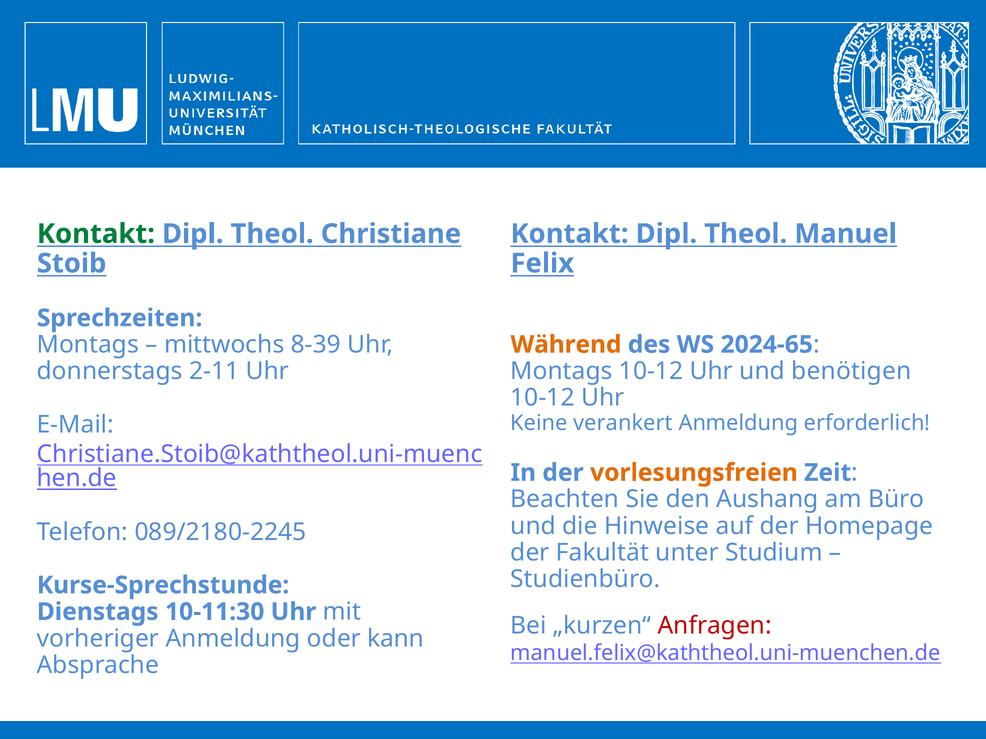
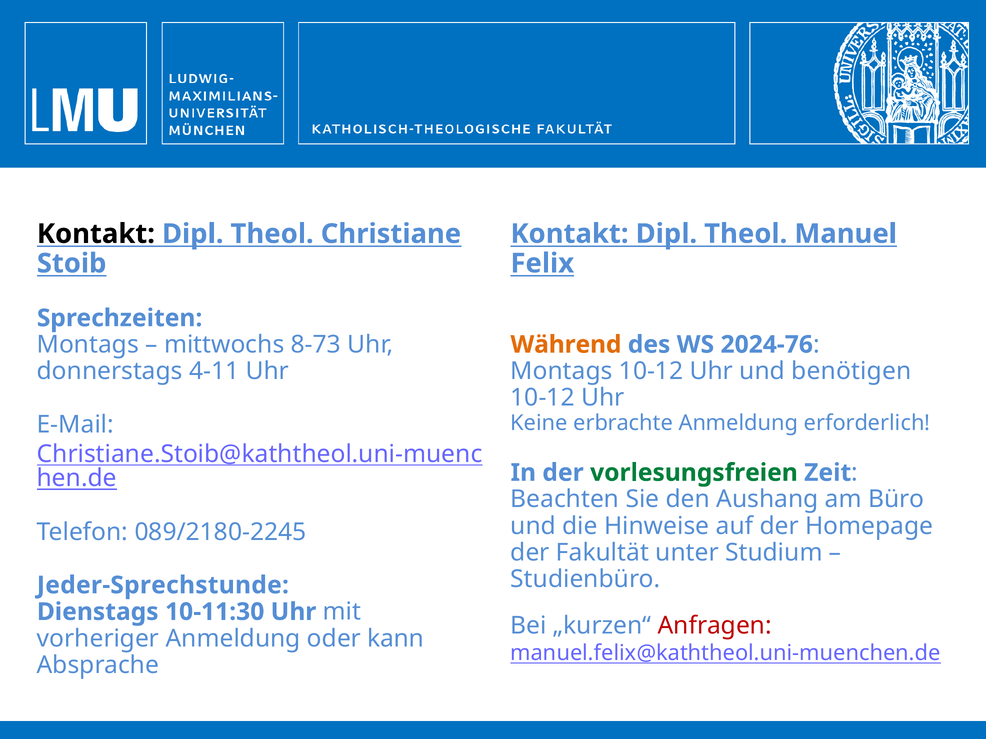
Kontakt at (96, 234) colour: green -> black
8-39: 8-39 -> 8-73
2024-65: 2024-65 -> 2024-76
2-11: 2-11 -> 4-11
verankert: verankert -> erbrachte
vorlesungsfreien colour: orange -> green
Kurse-Sprechstunde: Kurse-Sprechstunde -> Jeder-Sprechstunde
